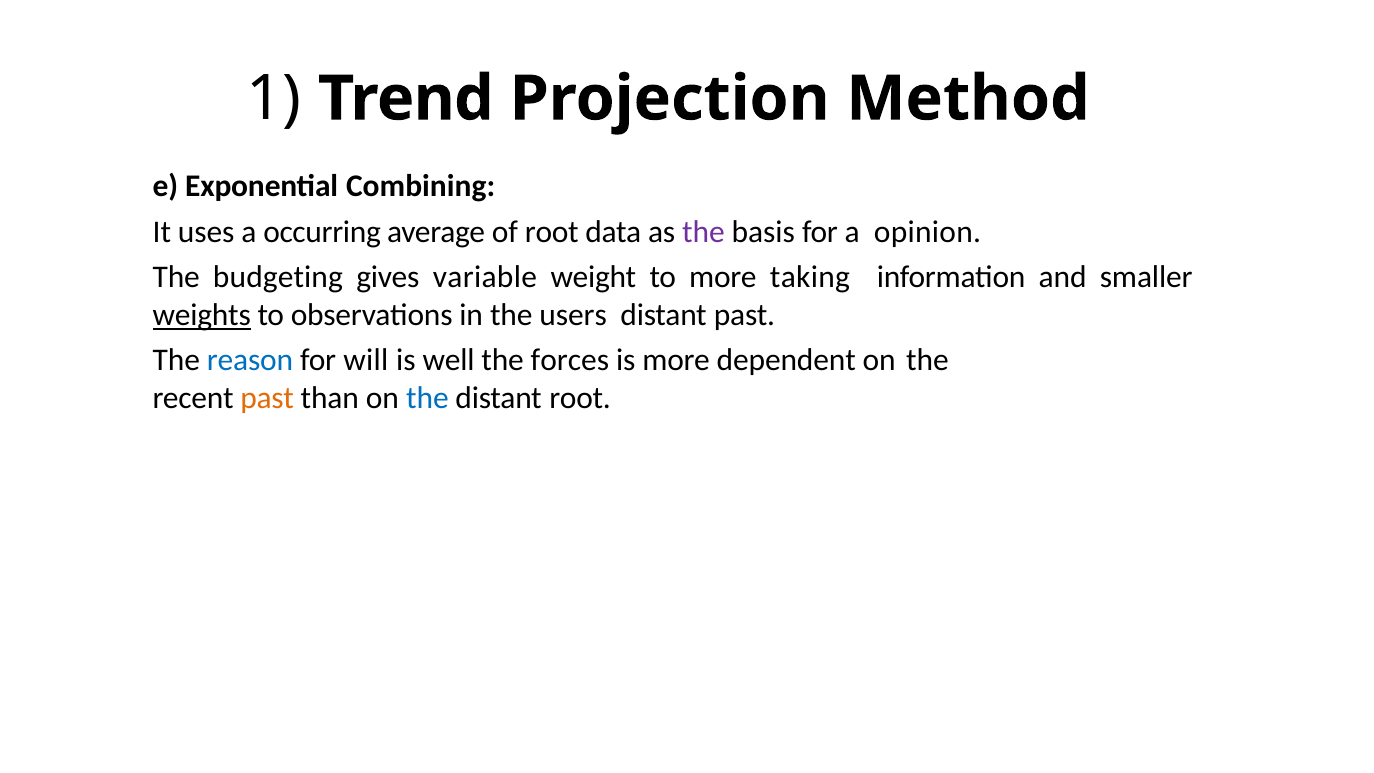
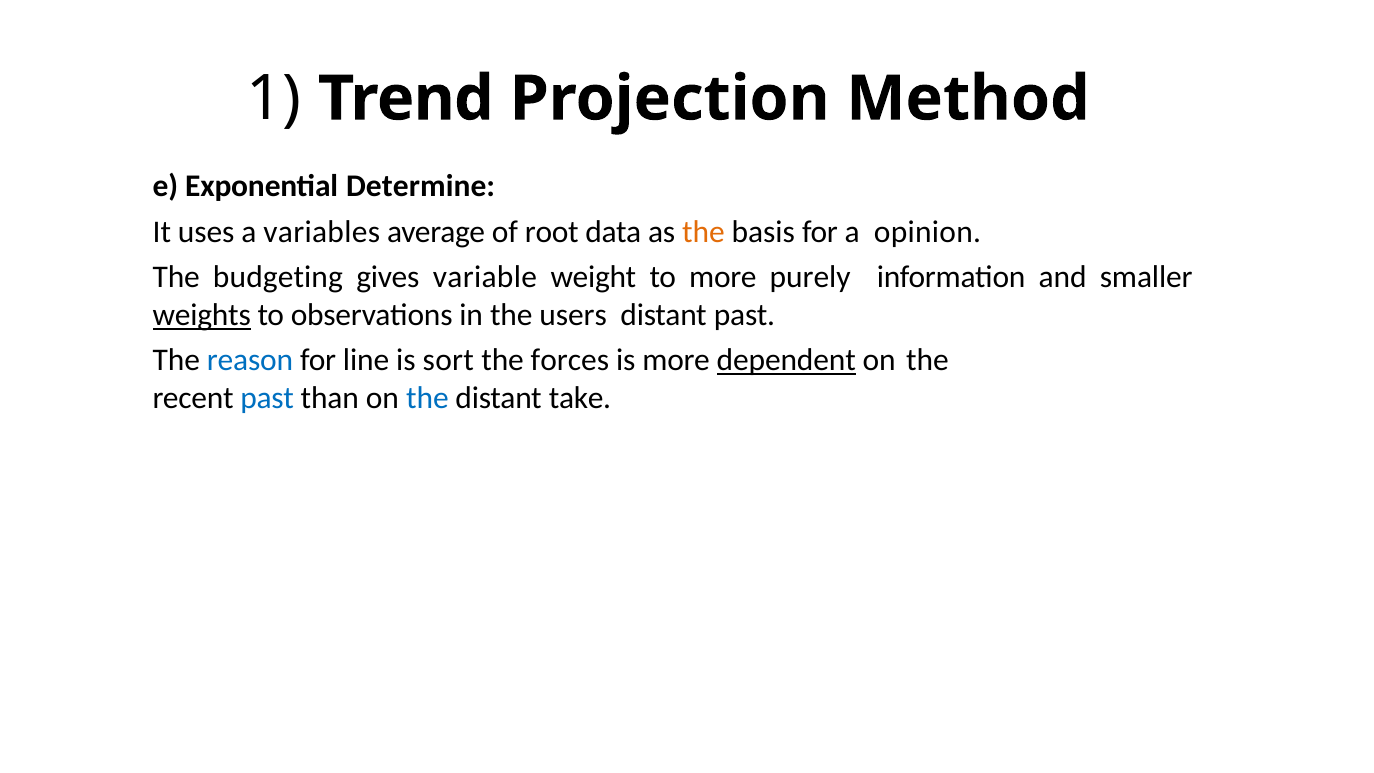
Combining: Combining -> Determine
occurring: occurring -> variables
the at (703, 232) colour: purple -> orange
taking: taking -> purely
will: will -> line
well: well -> sort
dependent underline: none -> present
past at (267, 398) colour: orange -> blue
distant root: root -> take
